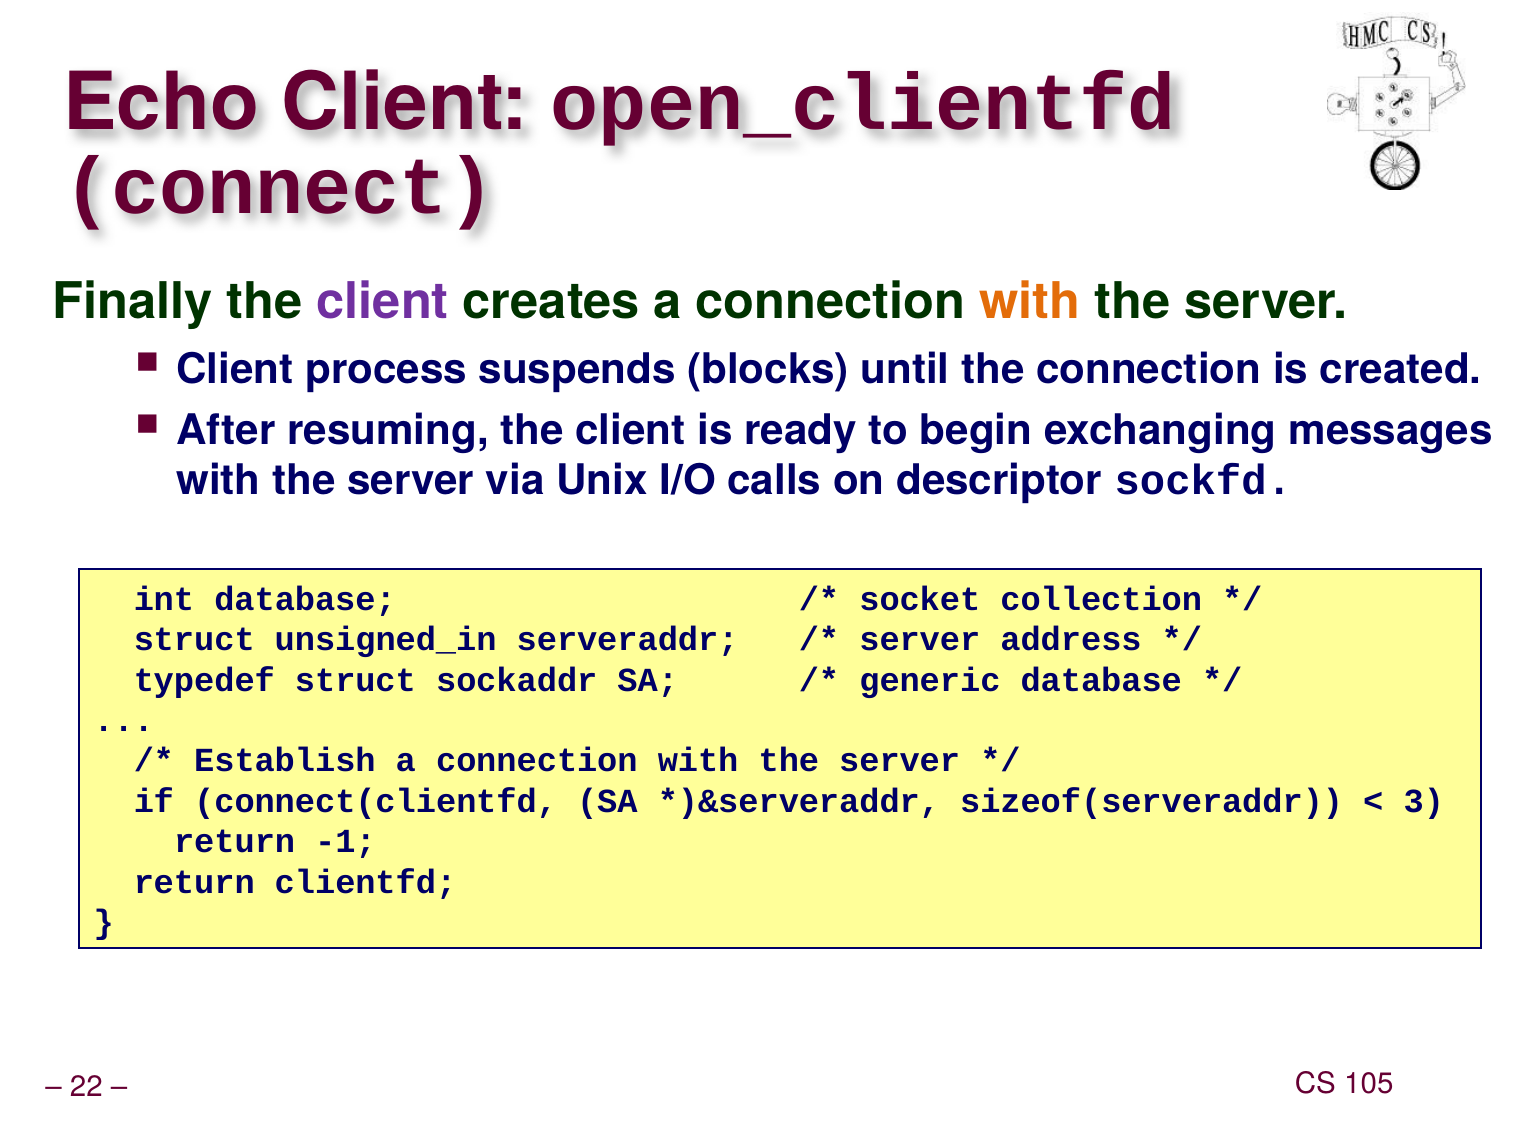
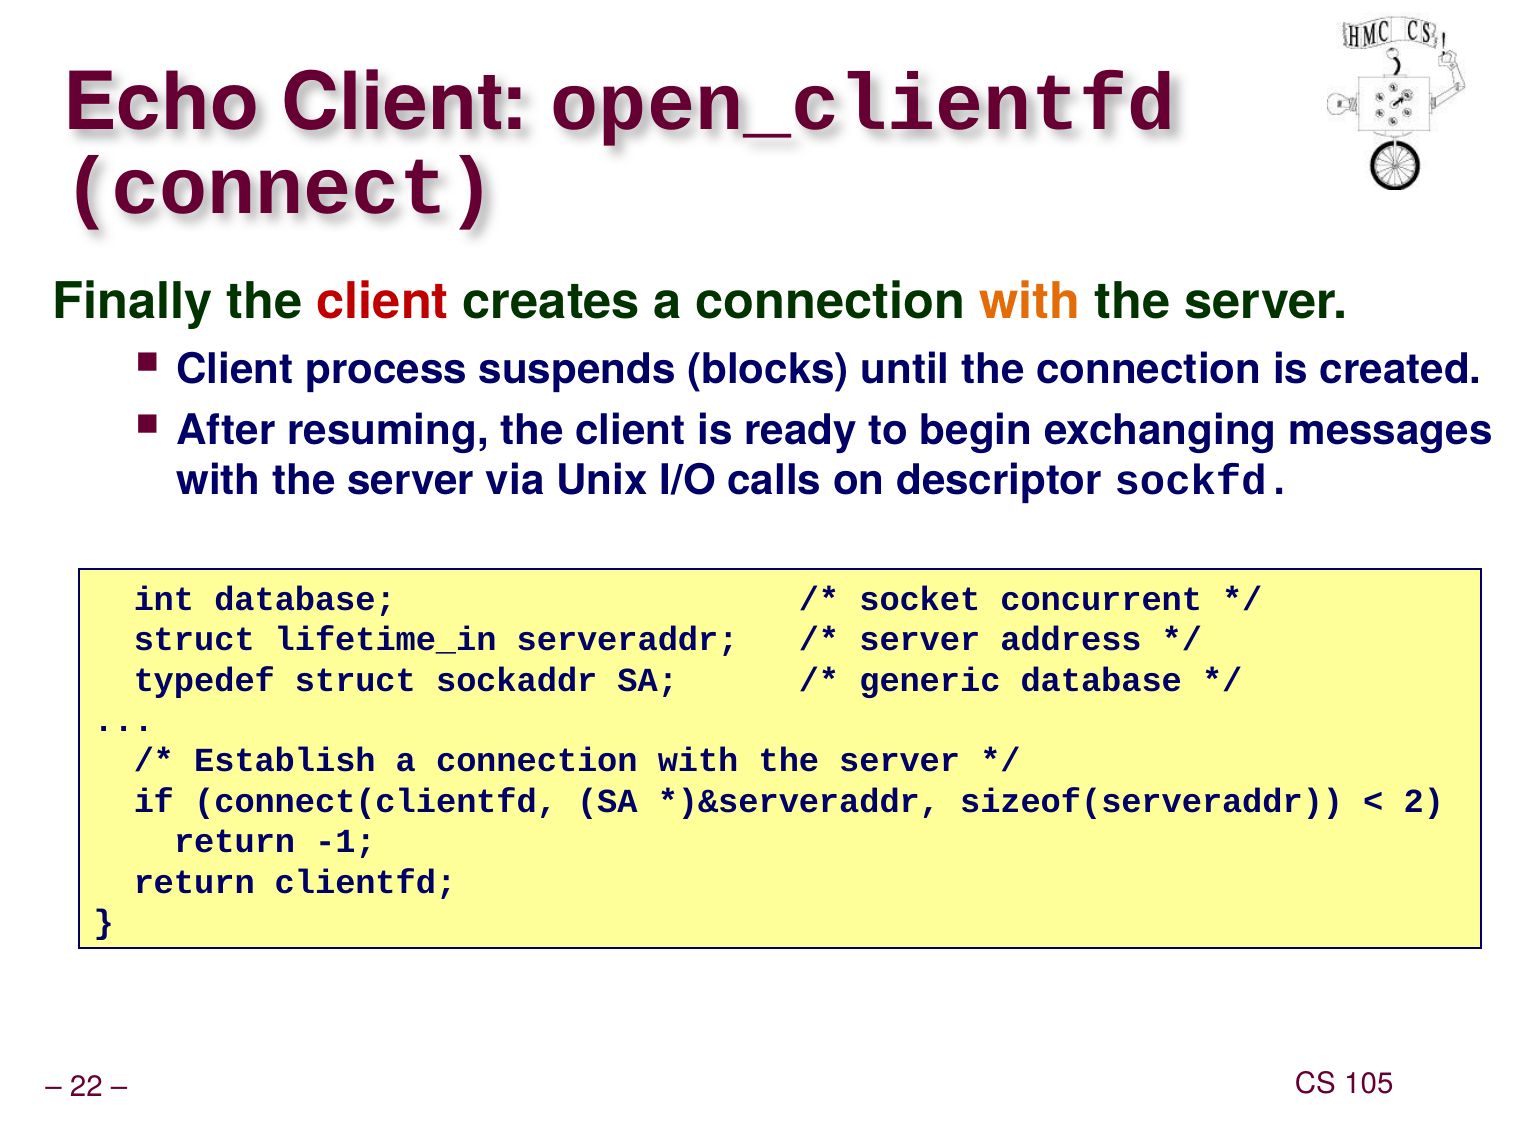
client at (383, 302) colour: purple -> red
collection: collection -> concurrent
unsigned_in: unsigned_in -> lifetime_in
3: 3 -> 2
